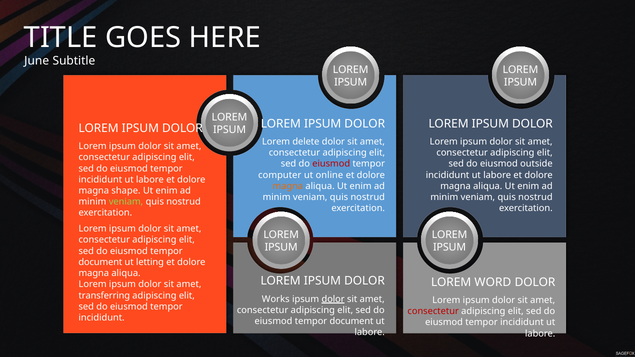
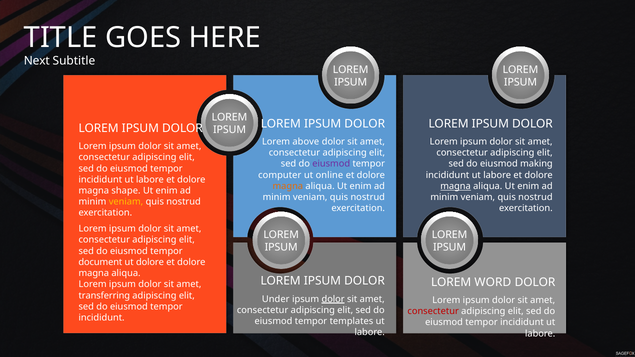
June: June -> Next
delete: delete -> above
eiusmod at (331, 164) colour: red -> purple
outside: outside -> making
magna at (456, 186) underline: none -> present
veniam at (126, 202) colour: light green -> yellow
ut letting: letting -> dolore
Works: Works -> Under
document at (351, 321): document -> templates
